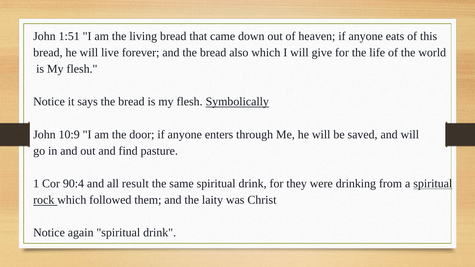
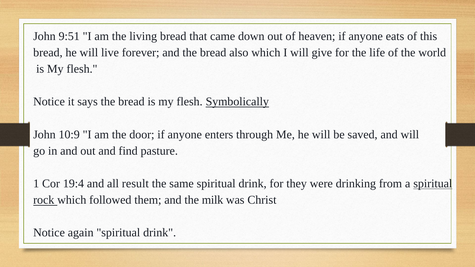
1:51: 1:51 -> 9:51
90:4: 90:4 -> 19:4
laity: laity -> milk
